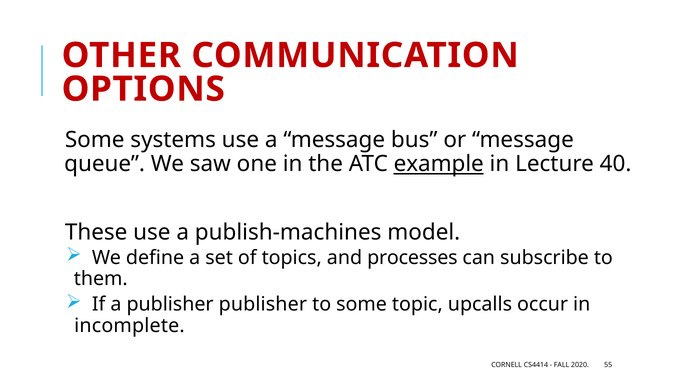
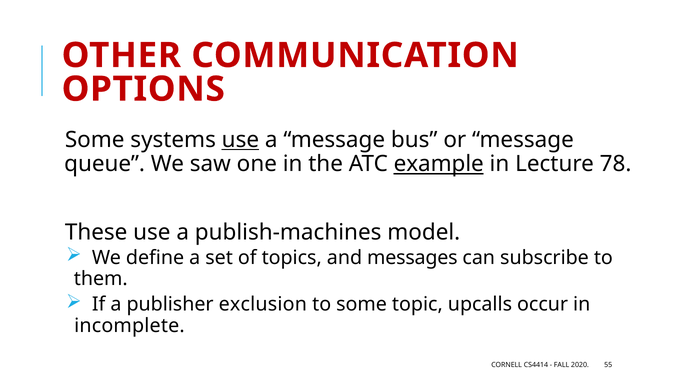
use at (240, 140) underline: none -> present
40: 40 -> 78
processes: processes -> messages
publisher publisher: publisher -> exclusion
